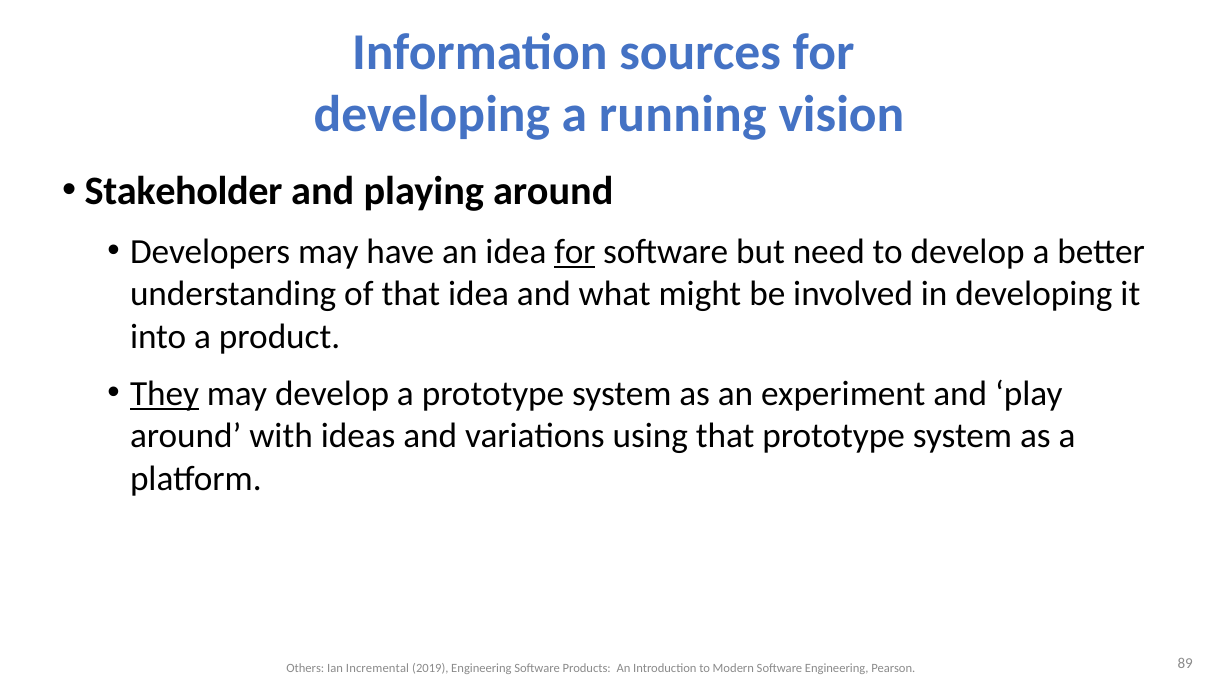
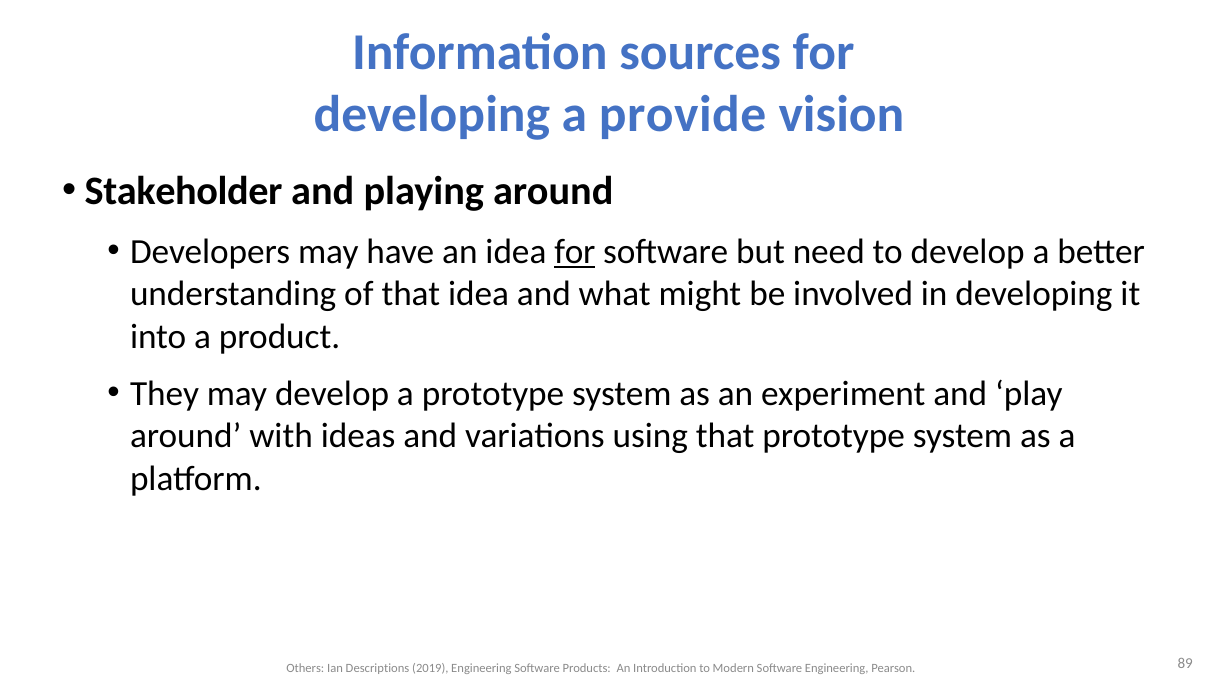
running: running -> provide
They underline: present -> none
Incremental: Incremental -> Descriptions
